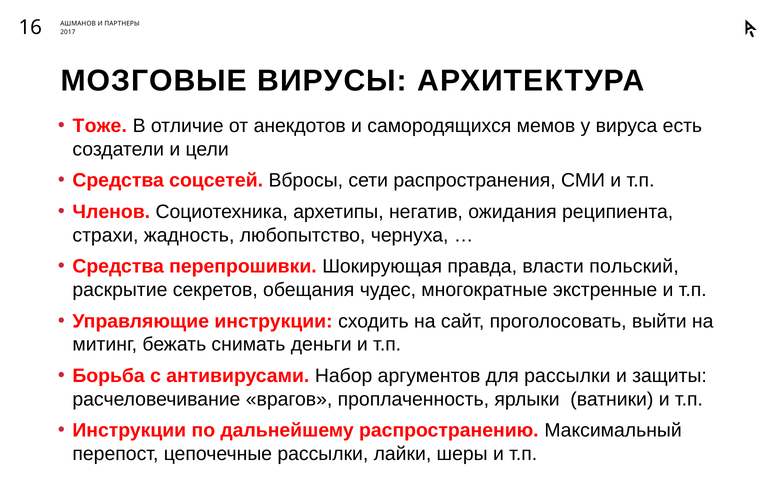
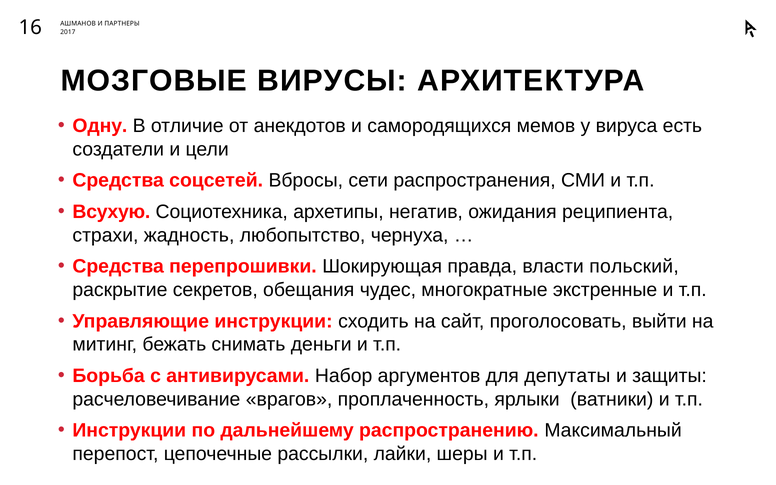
Тоже: Тоже -> Одну
Членов: Членов -> Всухую
для рассылки: рассылки -> депутаты
